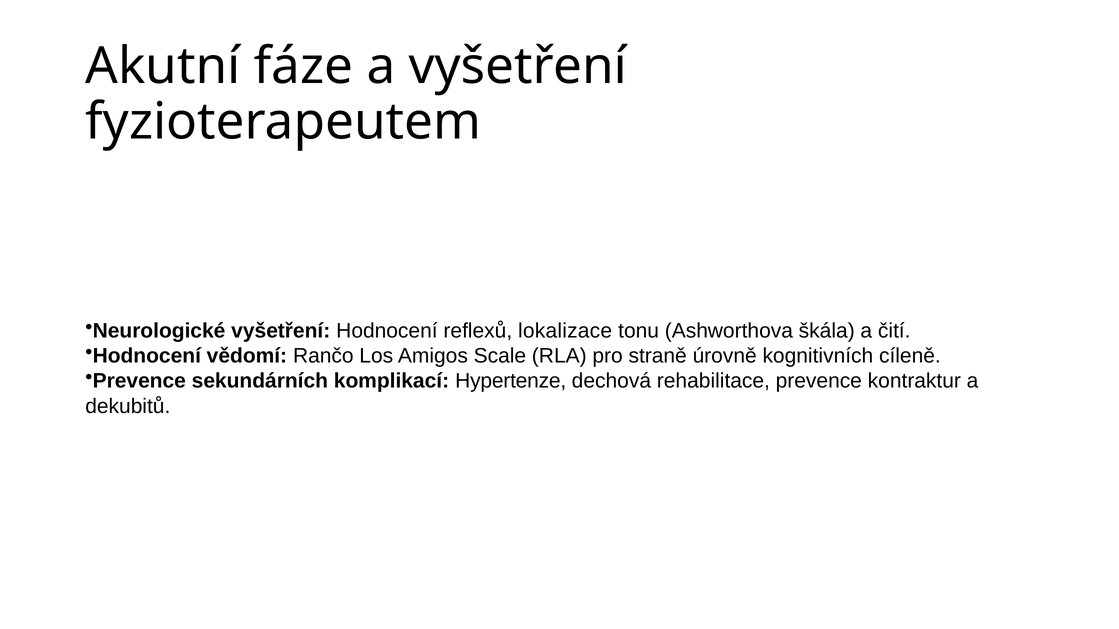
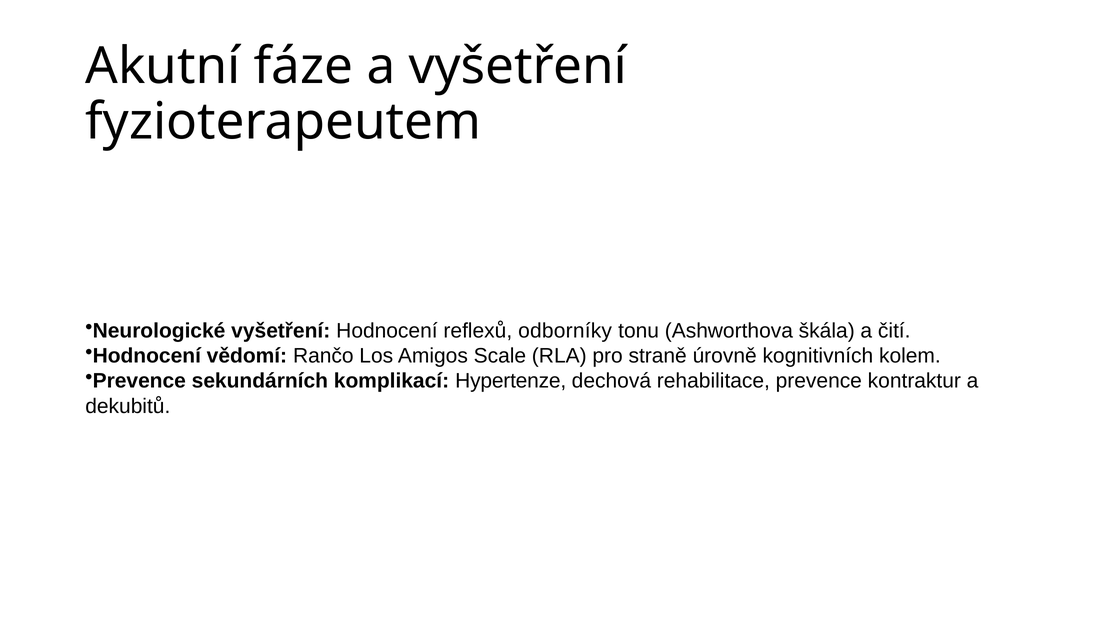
lokalizace: lokalizace -> odborníky
cíleně: cíleně -> kolem
